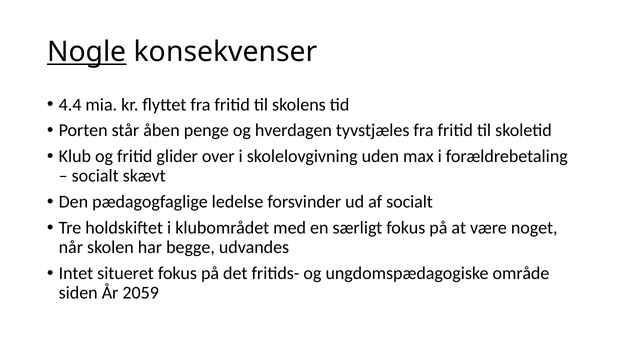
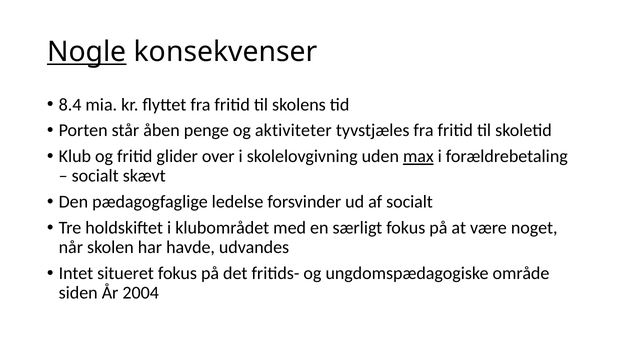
4.4: 4.4 -> 8.4
hverdagen: hverdagen -> aktiviteter
max underline: none -> present
begge: begge -> havde
2059: 2059 -> 2004
